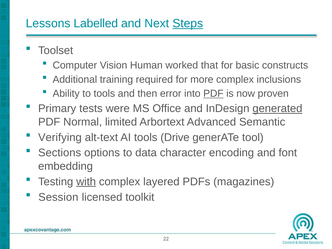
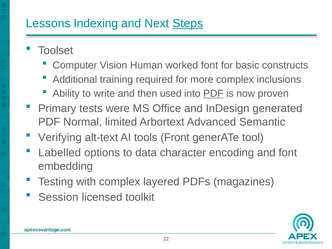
Labelled: Labelled -> Indexing
worked that: that -> font
to tools: tools -> write
error: error -> used
generated underline: present -> none
Drive: Drive -> Front
Sections: Sections -> Labelled
with underline: present -> none
